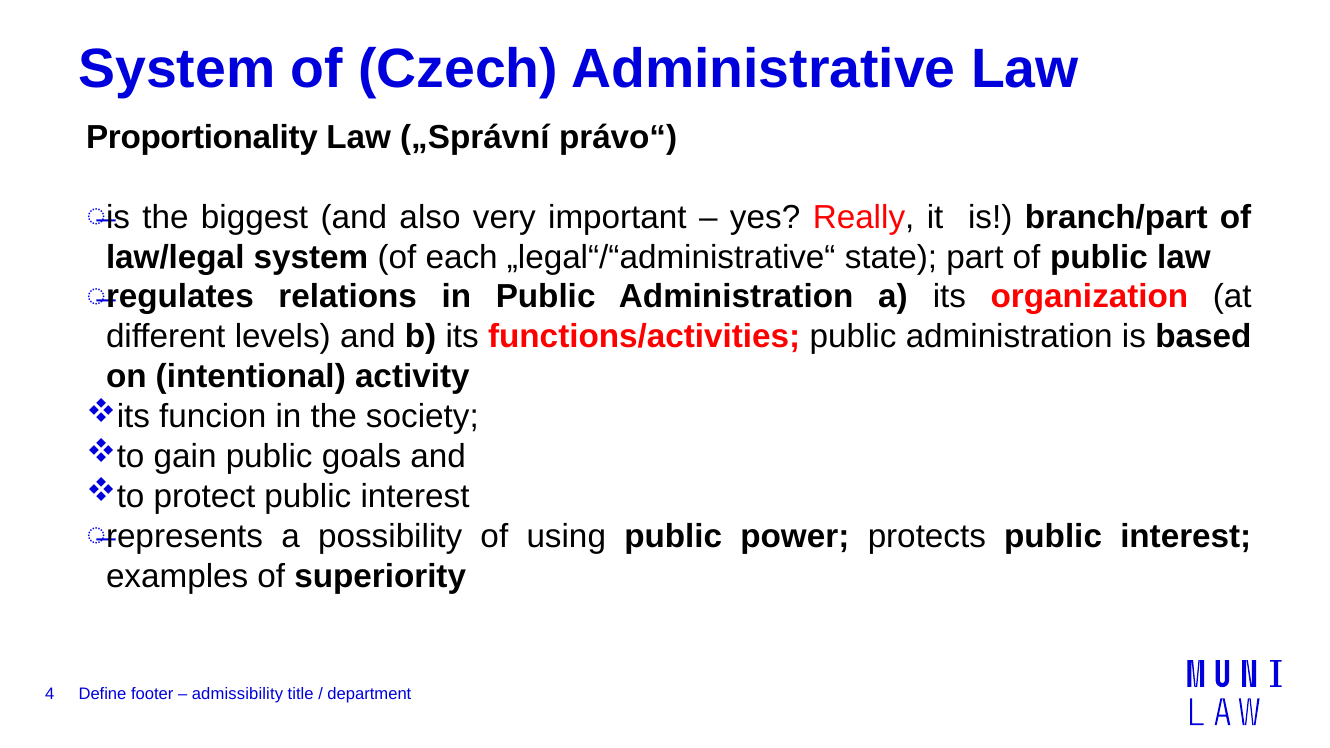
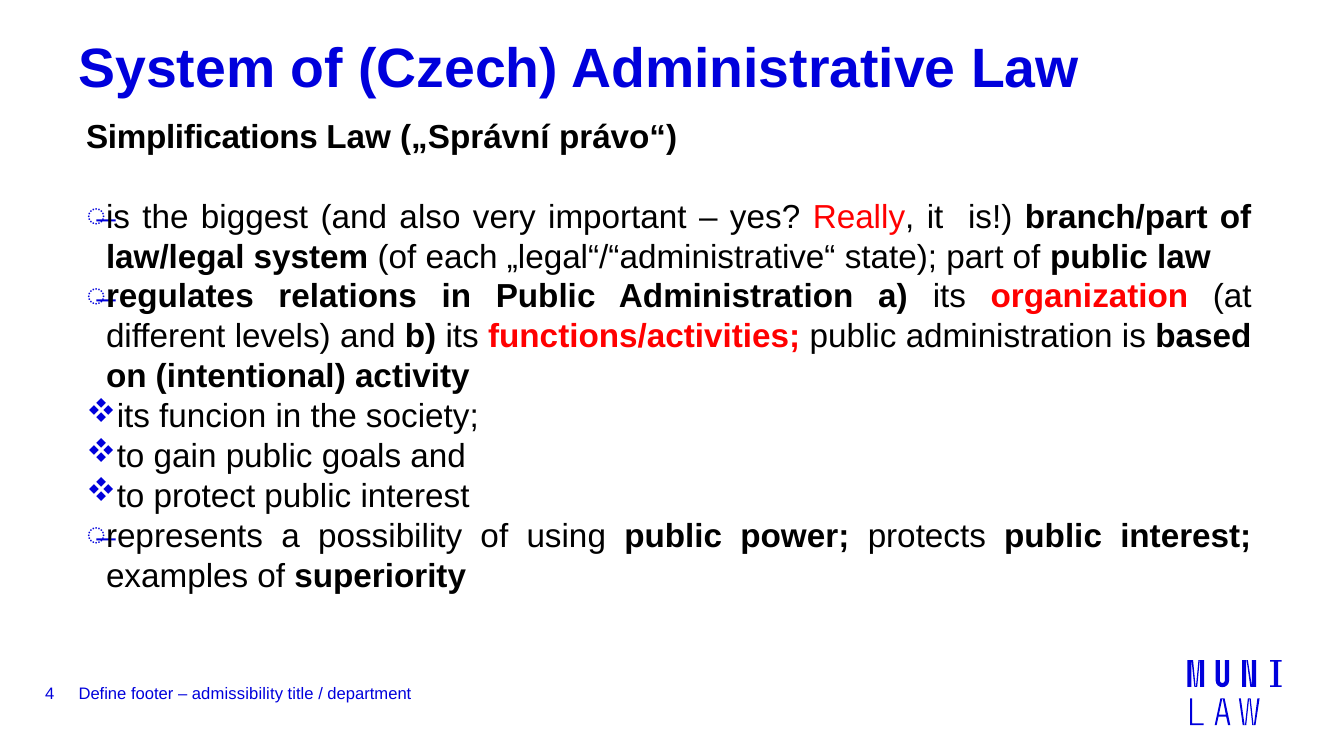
Proportionality: Proportionality -> Simplifications
